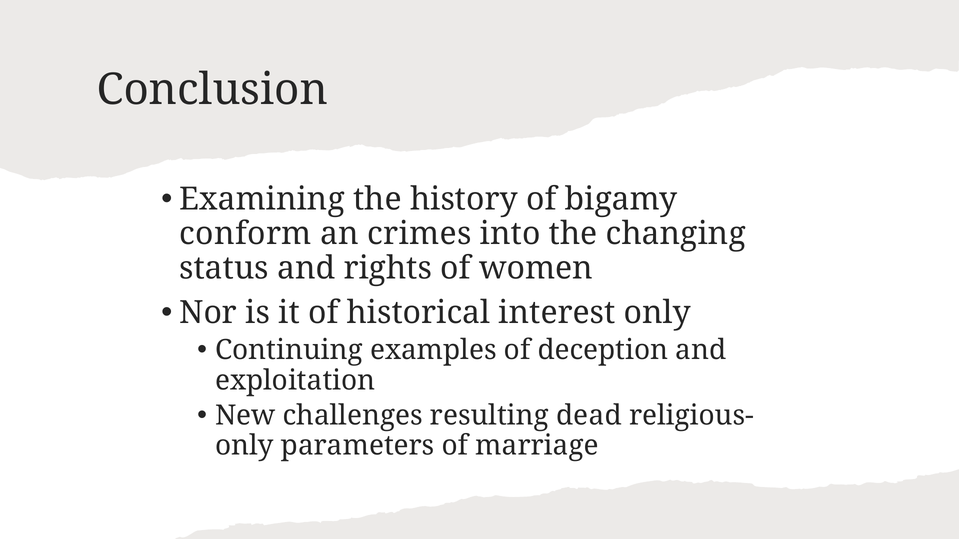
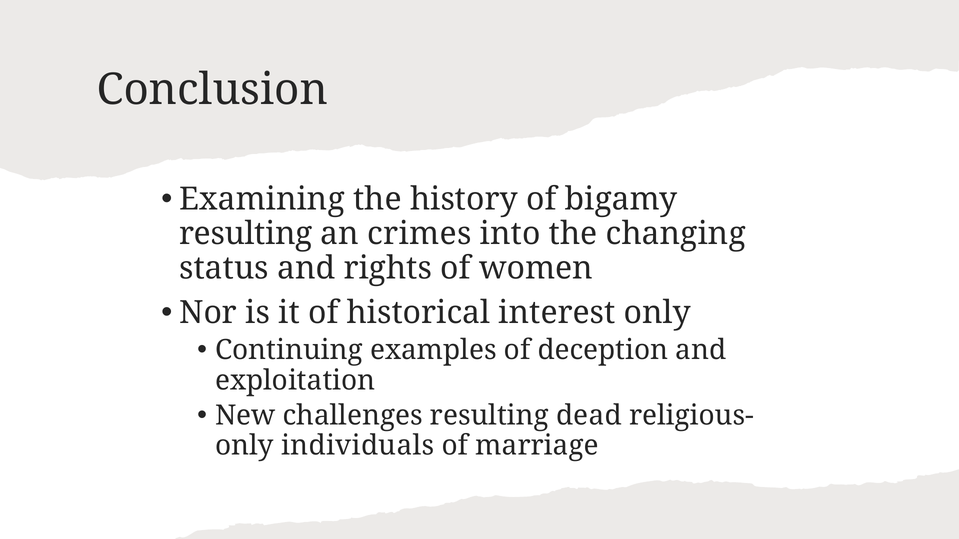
conform at (246, 234): conform -> resulting
parameters: parameters -> individuals
